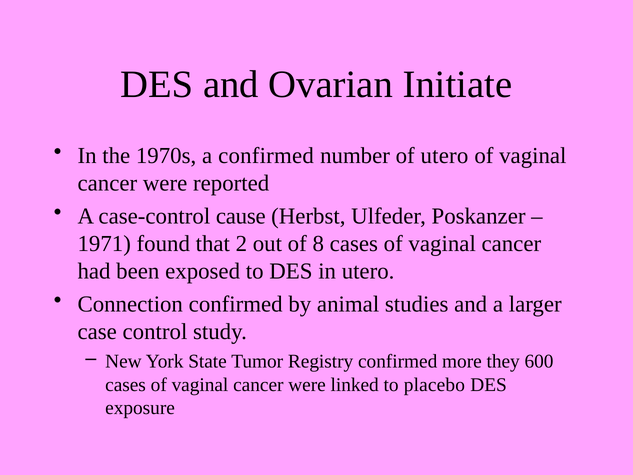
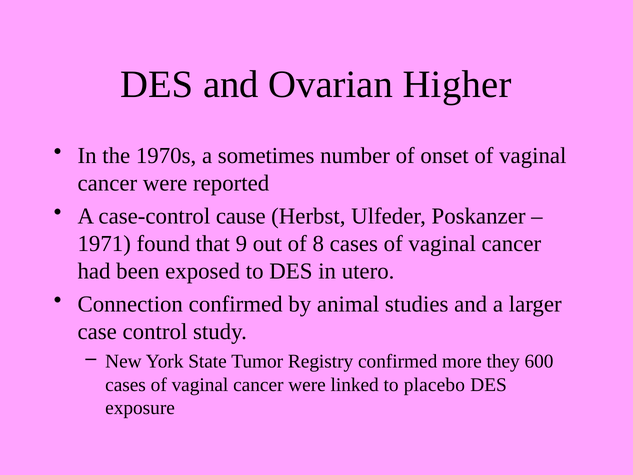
Initiate: Initiate -> Higher
a confirmed: confirmed -> sometimes
of utero: utero -> onset
2: 2 -> 9
